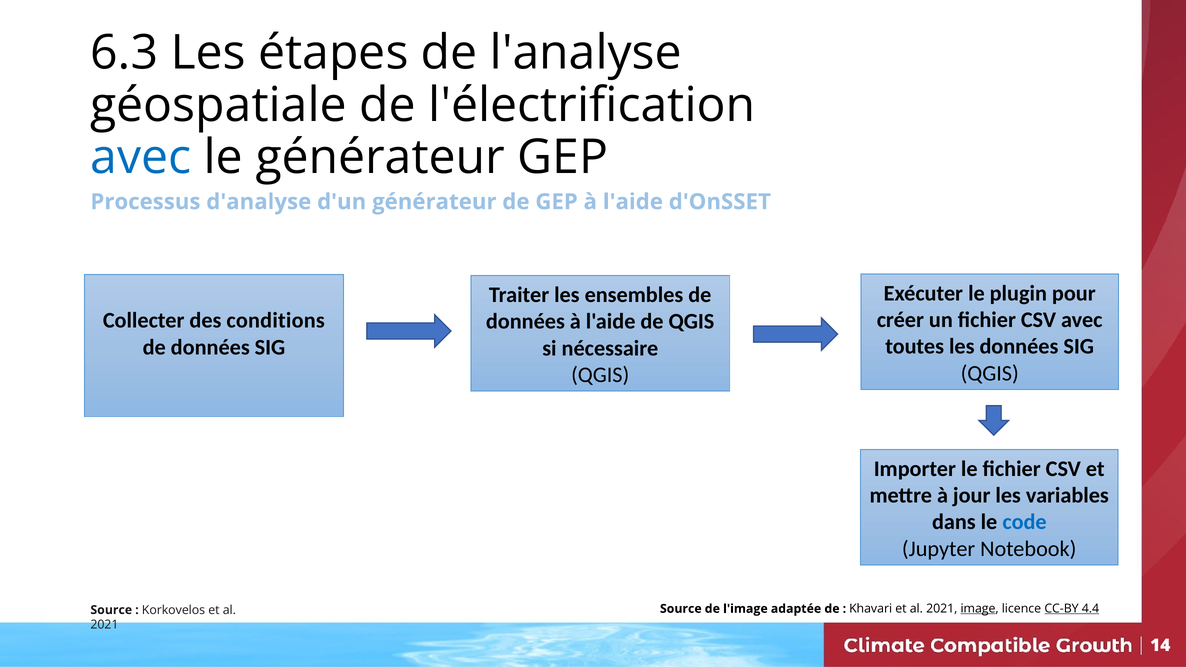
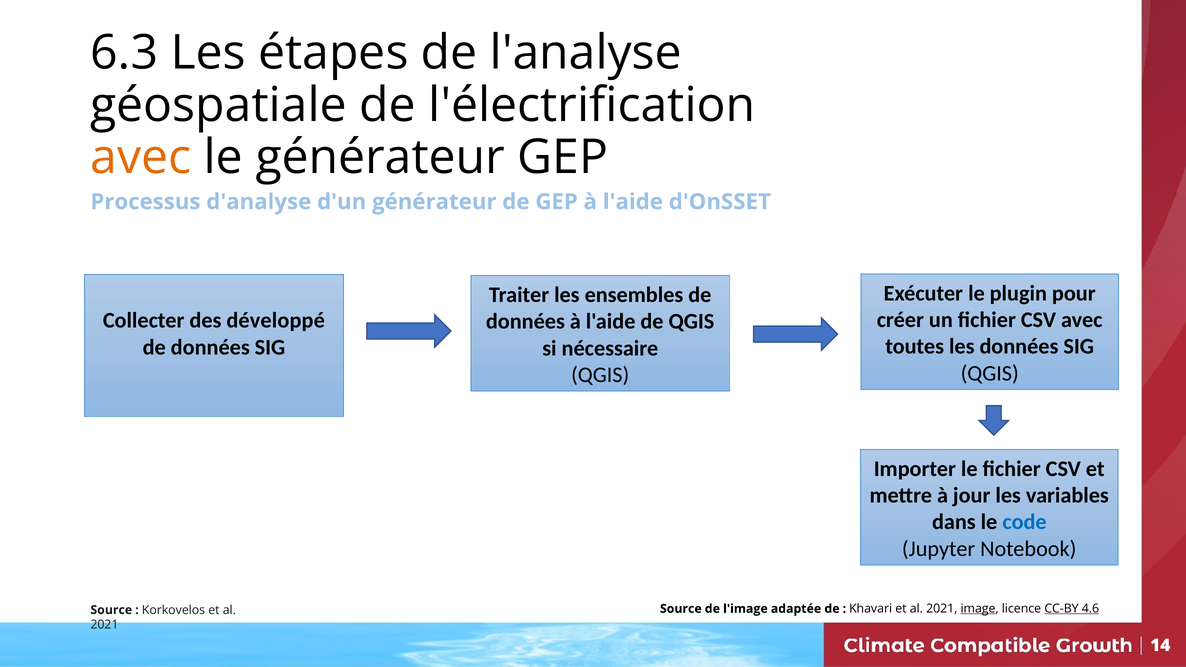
avec at (141, 157) colour: blue -> orange
conditions: conditions -> développé
4.4: 4.4 -> 4.6
